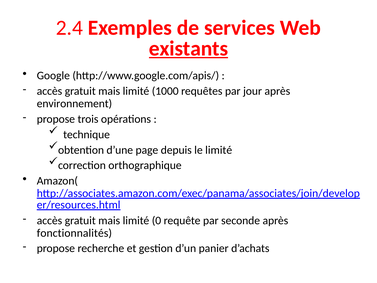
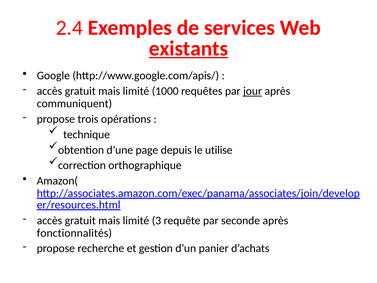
jour underline: none -> present
environnement: environnement -> communiquent
le limité: limité -> utilise
0: 0 -> 3
